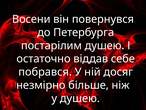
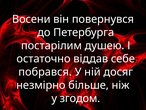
у душею: душею -> згодом
